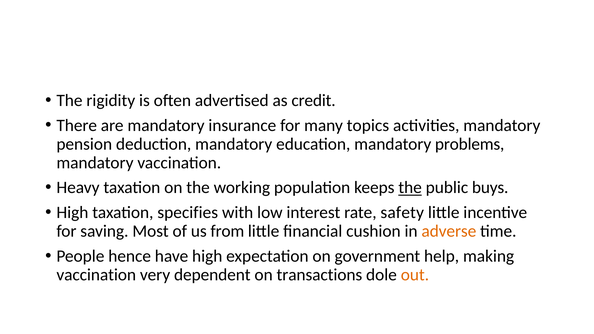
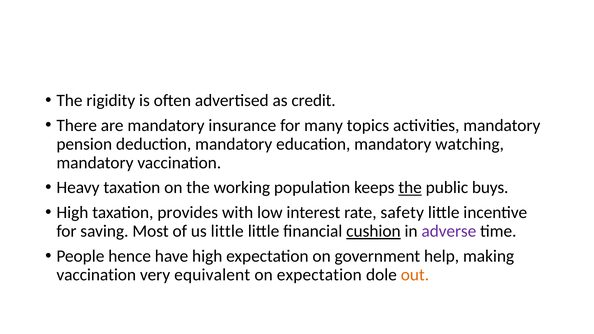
problems: problems -> watching
specifies: specifies -> provides
us from: from -> little
cushion underline: none -> present
adverse colour: orange -> purple
dependent: dependent -> equivalent
on transactions: transactions -> expectation
